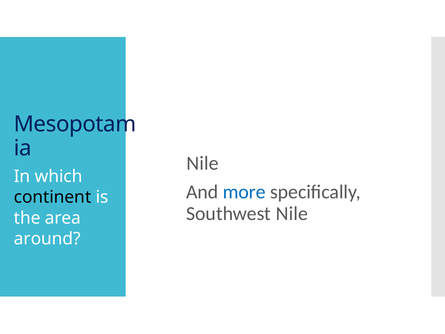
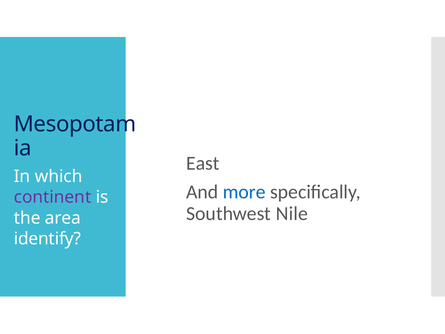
Nile at (203, 163): Nile -> East
continent colour: black -> purple
around: around -> identify
